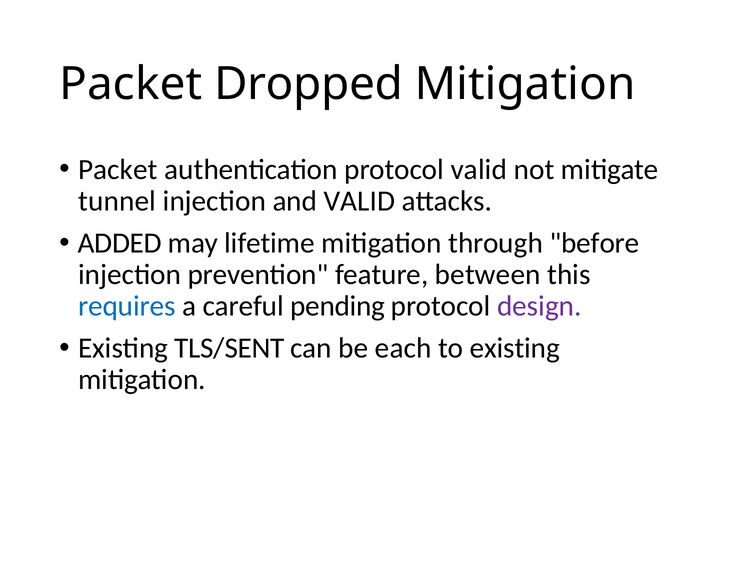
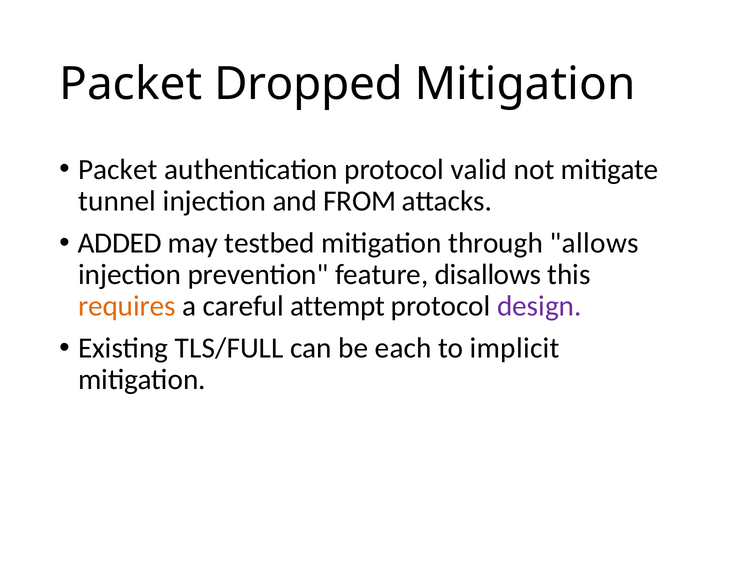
and VALID: VALID -> FROM
lifetime: lifetime -> testbed
before: before -> allows
between: between -> disallows
requires colour: blue -> orange
pending: pending -> attempt
TLS/SENT: TLS/SENT -> TLS/FULL
to existing: existing -> implicit
